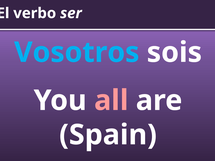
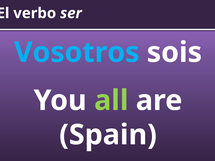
all colour: pink -> light green
